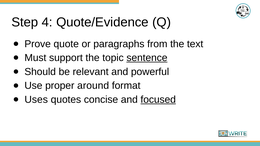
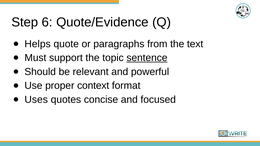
4: 4 -> 6
Prove: Prove -> Helps
around: around -> context
focused underline: present -> none
